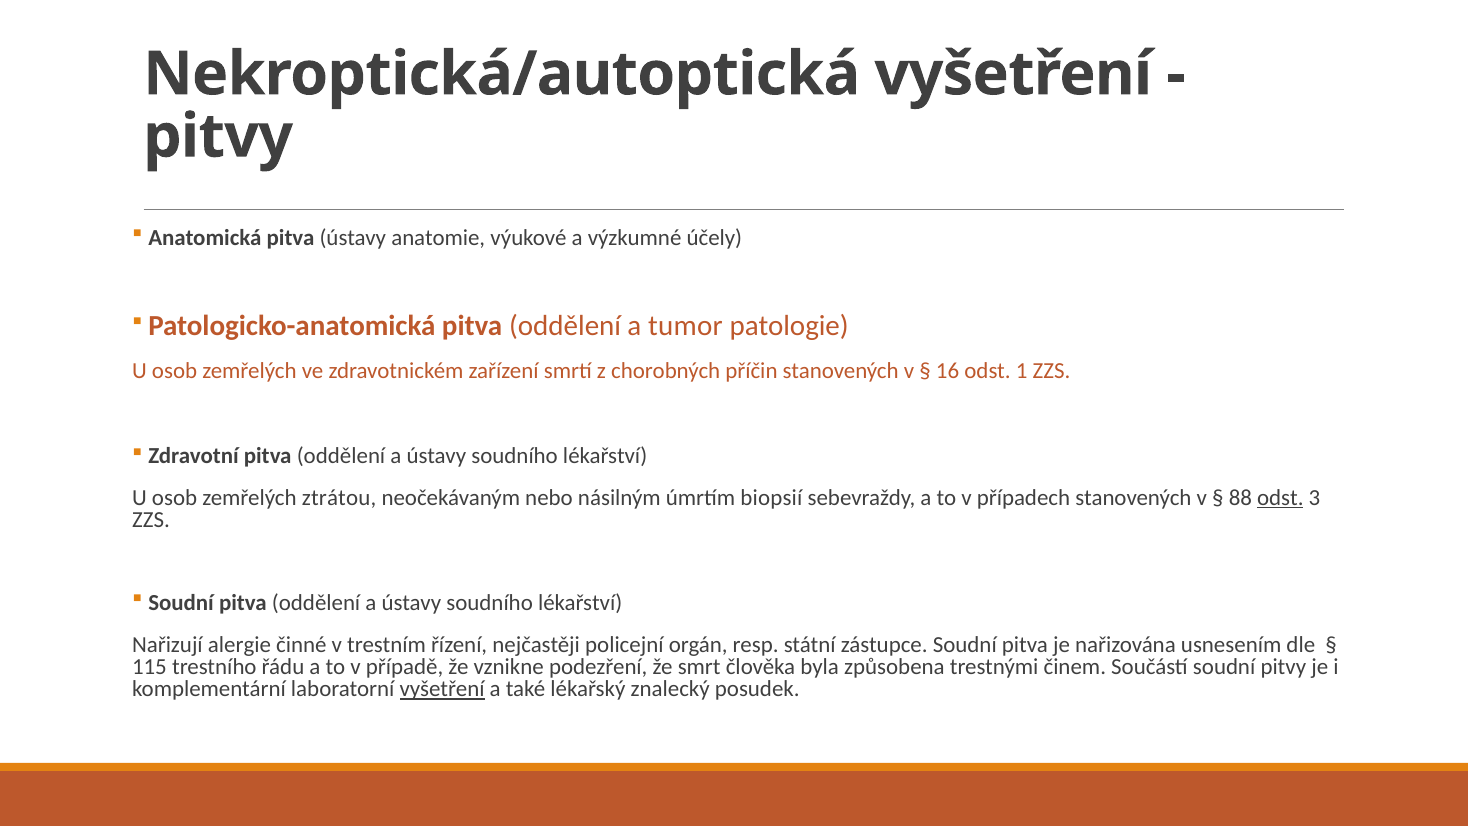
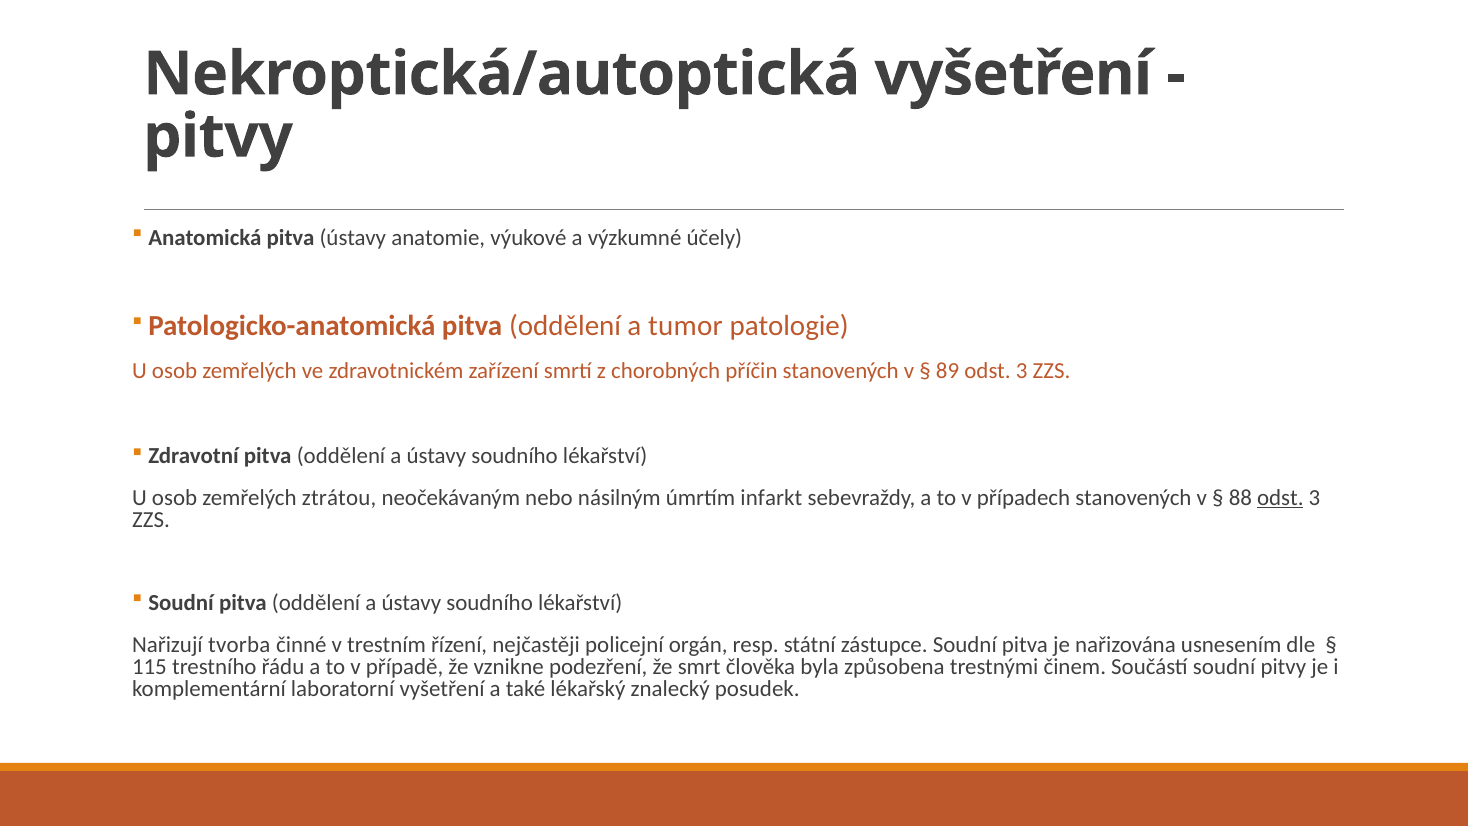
16: 16 -> 89
1 at (1022, 371): 1 -> 3
biopsií: biopsií -> infarkt
alergie: alergie -> tvorba
vyšetření at (442, 689) underline: present -> none
